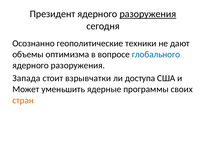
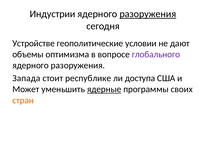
Президент: Президент -> Индустрии
Осознанно: Осознанно -> Устройстве
техники: техники -> условии
глобального colour: blue -> purple
взрывчатки: взрывчатки -> республике
ядерные underline: none -> present
